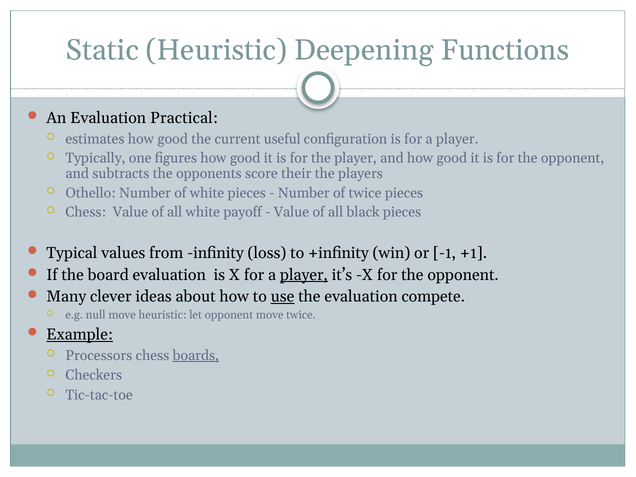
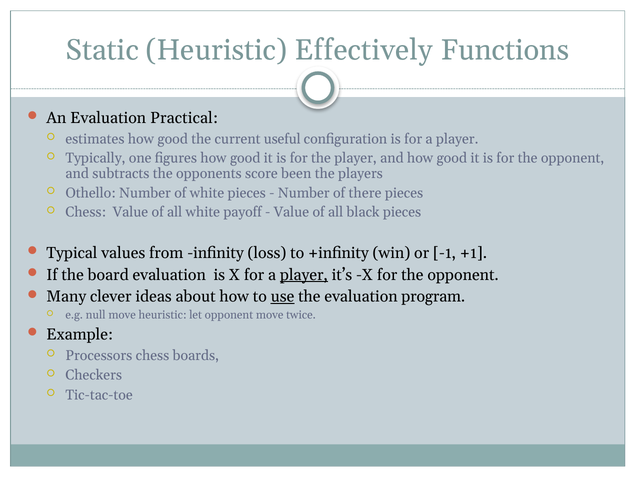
Deepening: Deepening -> Effectively
their: their -> been
of twice: twice -> there
compete: compete -> program
Example underline: present -> none
boards underline: present -> none
